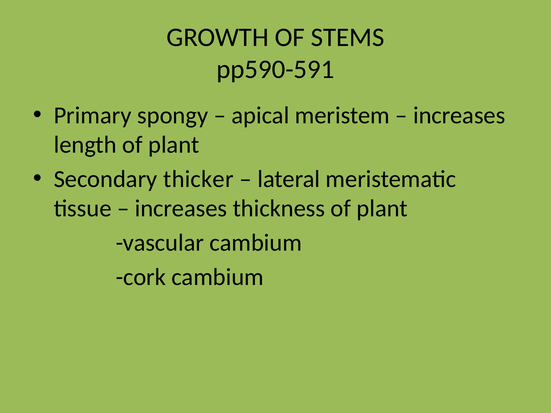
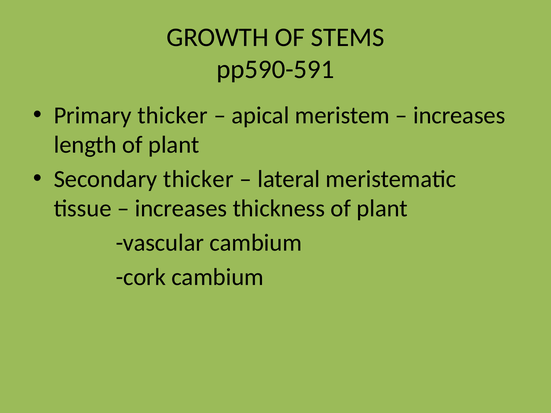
Primary spongy: spongy -> thicker
